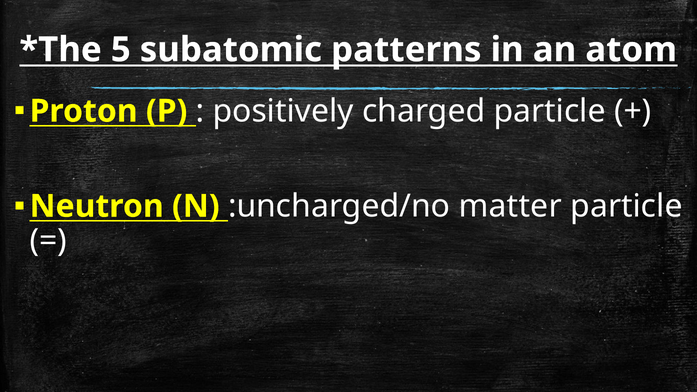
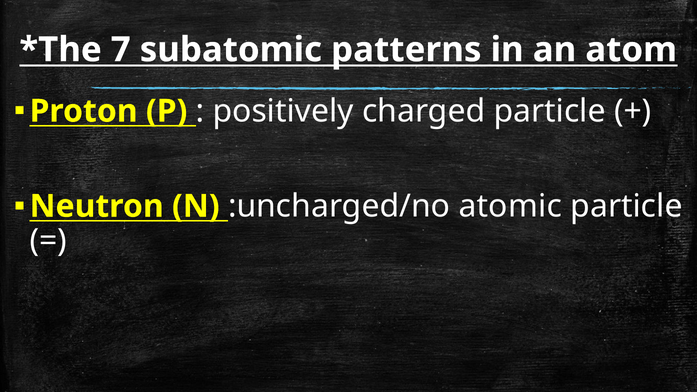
5: 5 -> 7
matter: matter -> atomic
